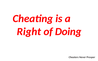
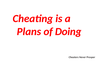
Right: Right -> Plans
